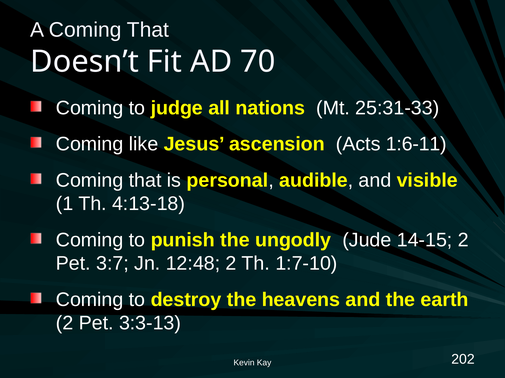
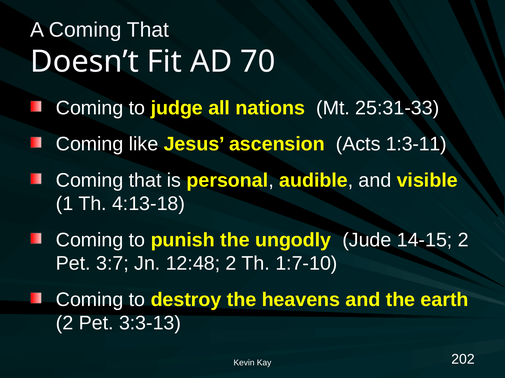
1:6-11: 1:6-11 -> 1:3-11
